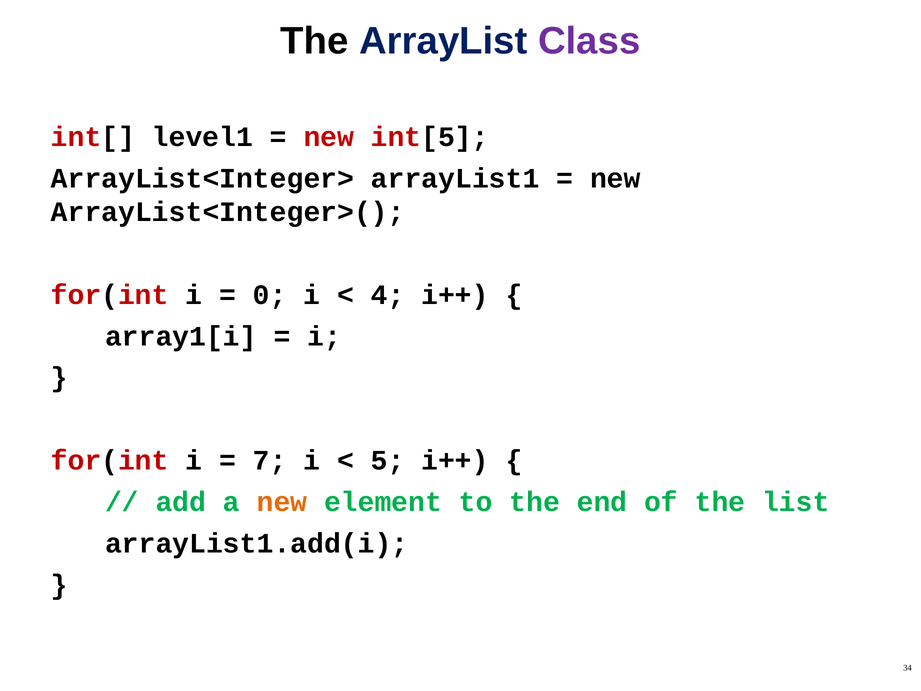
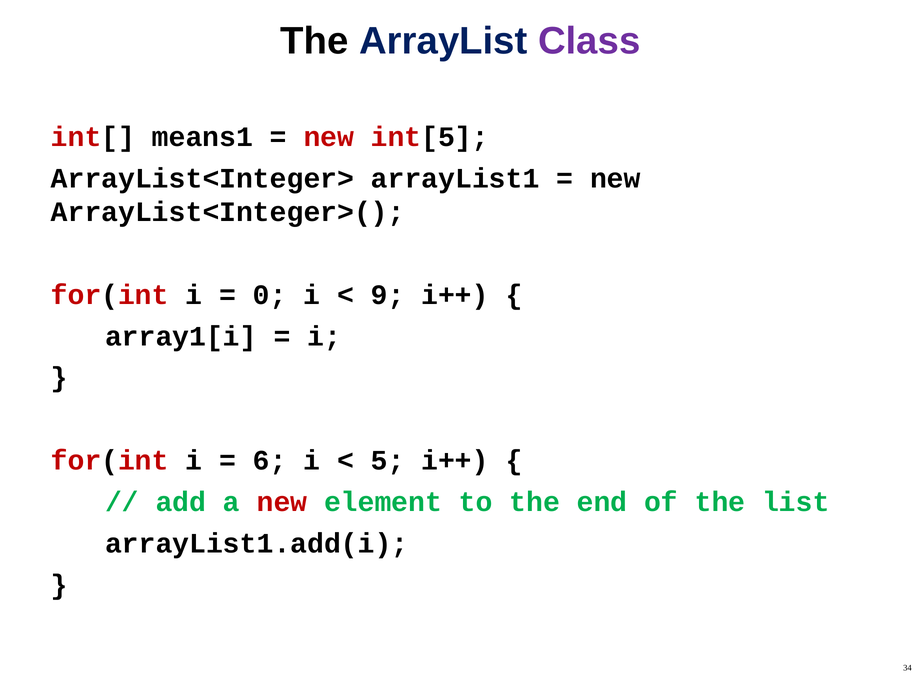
level1: level1 -> means1
4: 4 -> 9
7: 7 -> 6
new at (282, 502) colour: orange -> red
